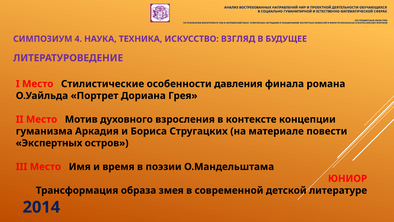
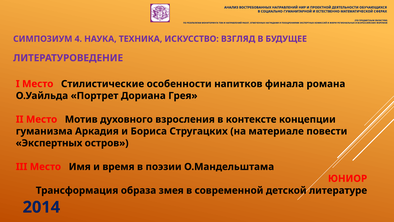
давления: давления -> напитков
